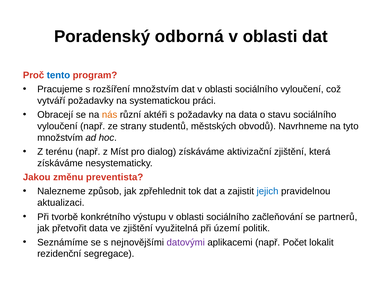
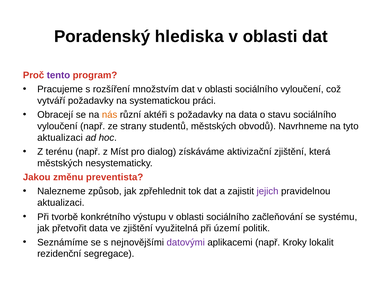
odborná: odborná -> hlediska
tento colour: blue -> purple
množstvím at (60, 138): množstvím -> aktualizaci
získáváme at (60, 163): získáváme -> městských
jejich colour: blue -> purple
partnerů: partnerů -> systému
Počet: Počet -> Kroky
